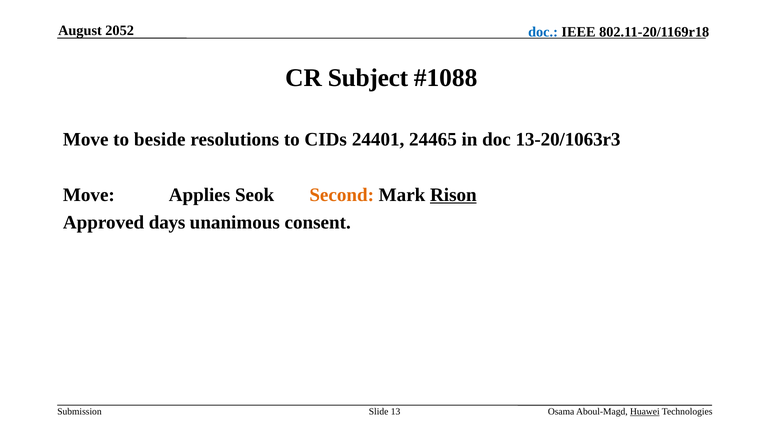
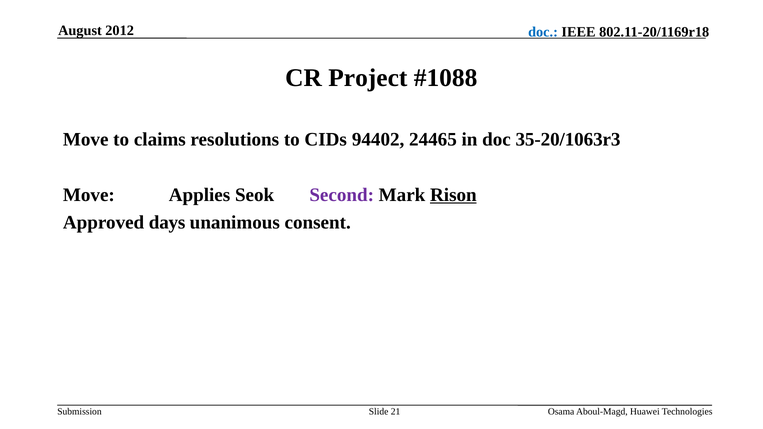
2052: 2052 -> 2012
Subject: Subject -> Project
beside: beside -> claims
24401: 24401 -> 94402
13-20/1063r3: 13-20/1063r3 -> 35-20/1063r3
Second colour: orange -> purple
13: 13 -> 21
Huawei underline: present -> none
